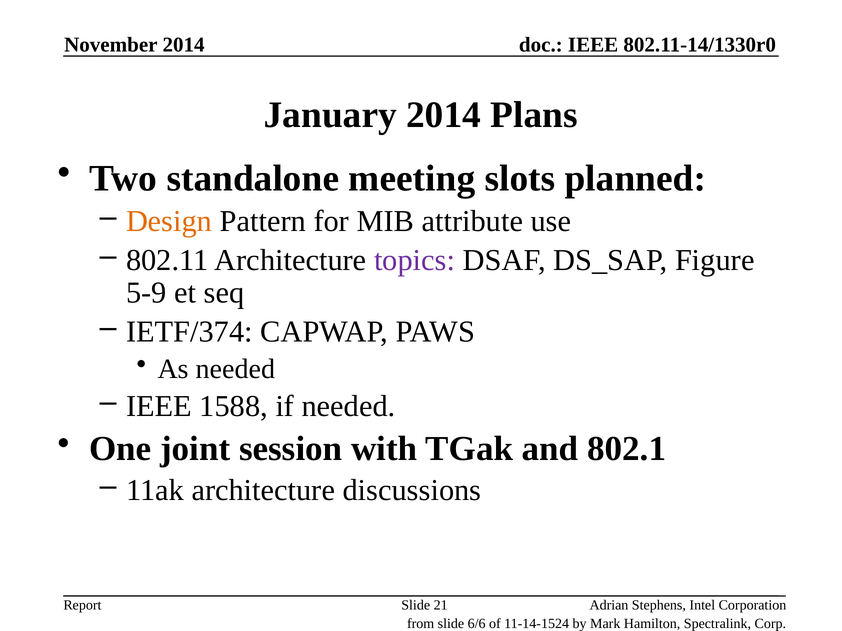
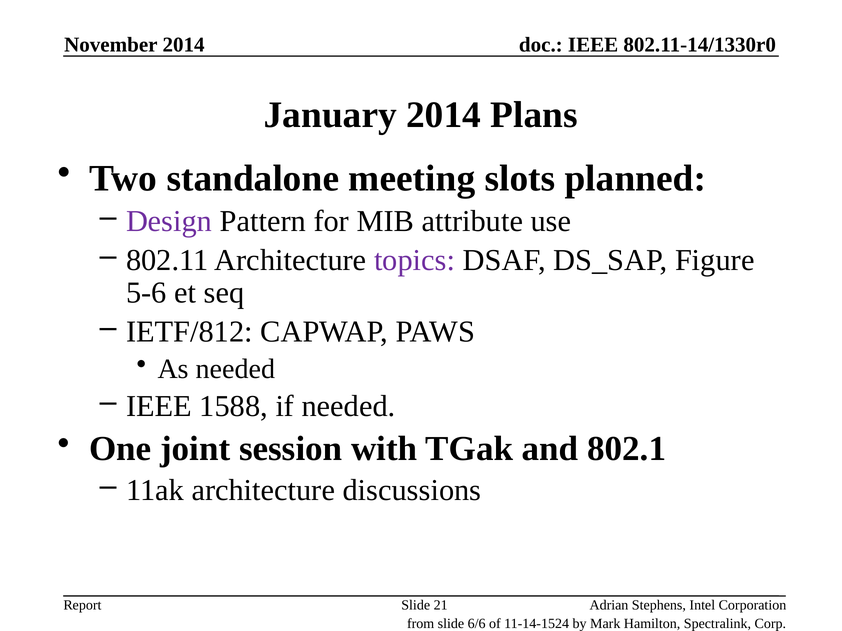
Design colour: orange -> purple
5-9: 5-9 -> 5-6
IETF/374: IETF/374 -> IETF/812
